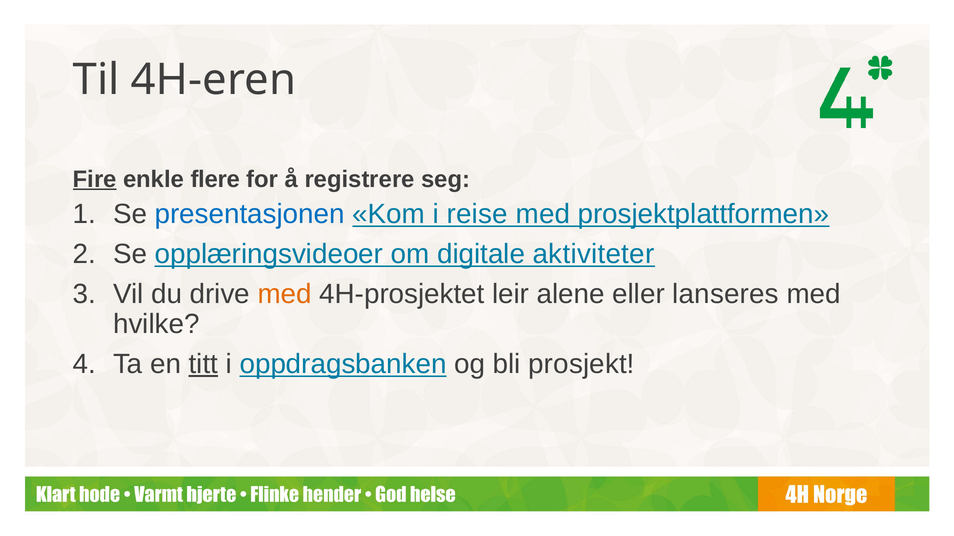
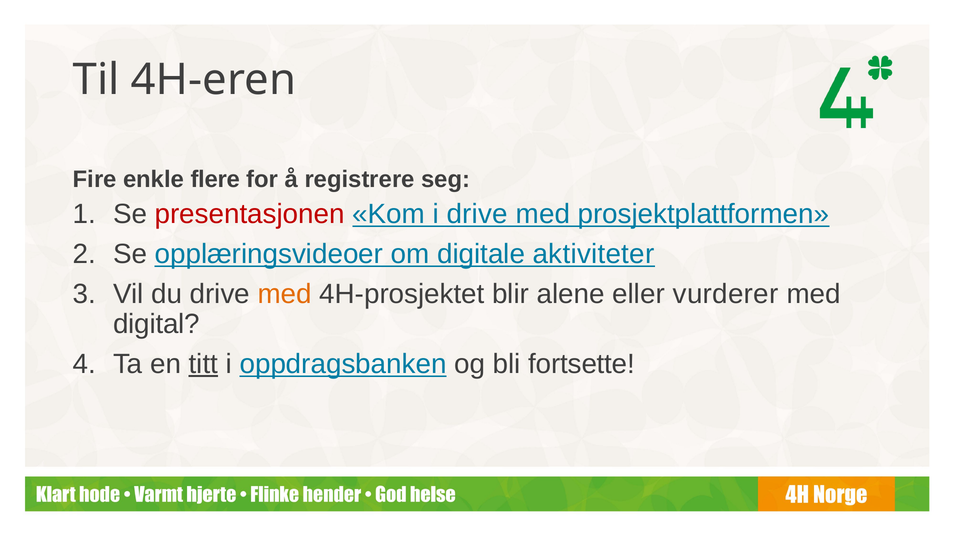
Fire underline: present -> none
presentasjonen colour: blue -> red
i reise: reise -> drive
leir: leir -> blir
lanseres: lanseres -> vurderer
hvilke: hvilke -> digital
prosjekt: prosjekt -> fortsette
